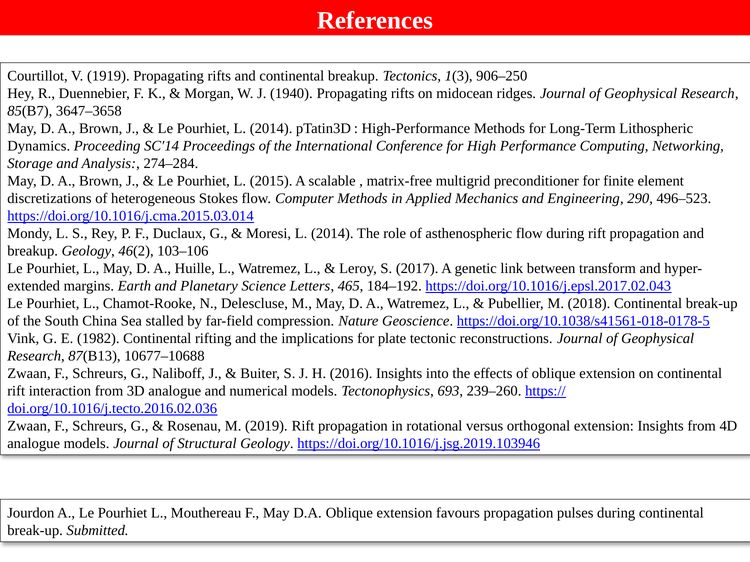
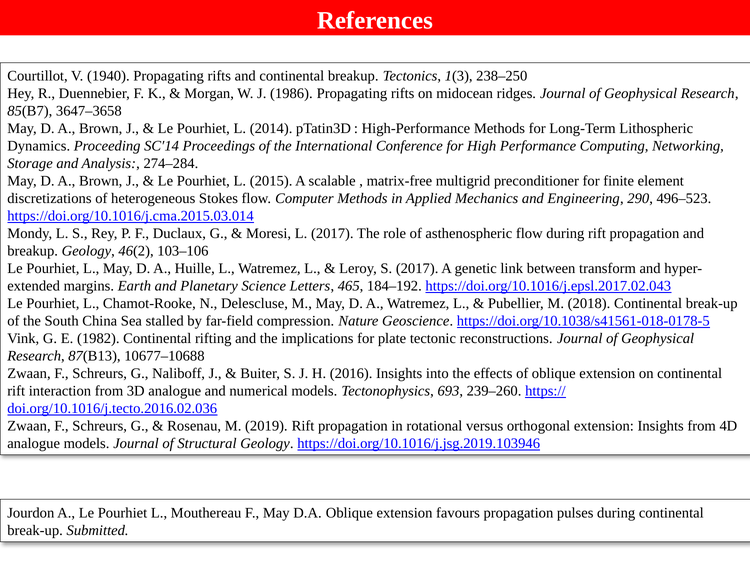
1919: 1919 -> 1940
906–250: 906–250 -> 238–250
1940: 1940 -> 1986
Moresi L 2014: 2014 -> 2017
